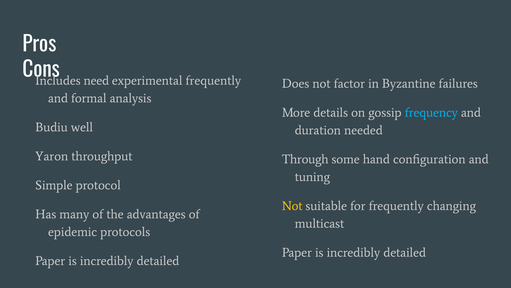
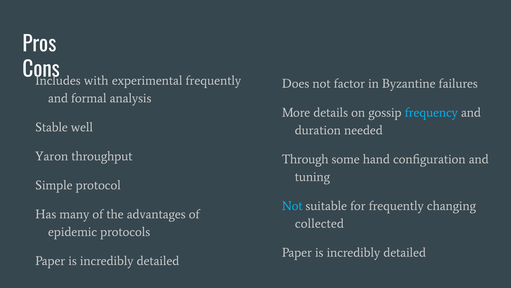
need: need -> with
Budiu: Budiu -> Stable
Not at (292, 206) colour: yellow -> light blue
multicast: multicast -> collected
